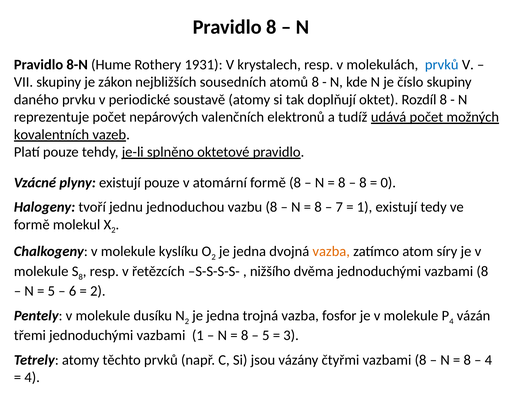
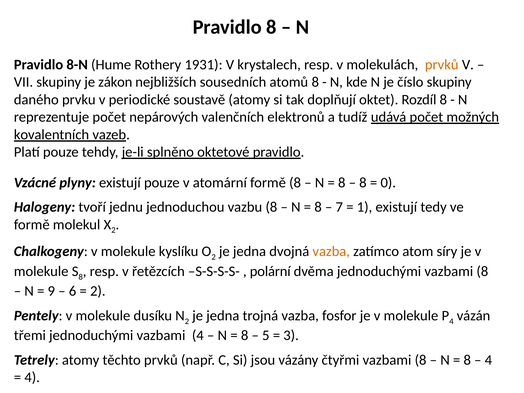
prvků at (442, 65) colour: blue -> orange
nižšího: nižšího -> polární
5 at (51, 291): 5 -> 9
vazbami 1: 1 -> 4
